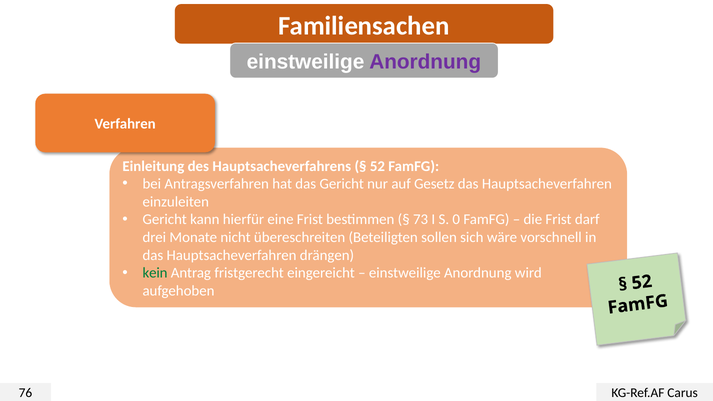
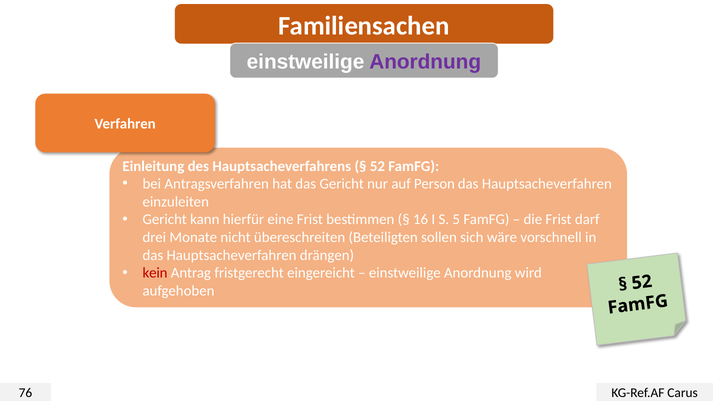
Gesetz: Gesetz -> Person
73: 73 -> 16
0: 0 -> 5
kein colour: green -> red
